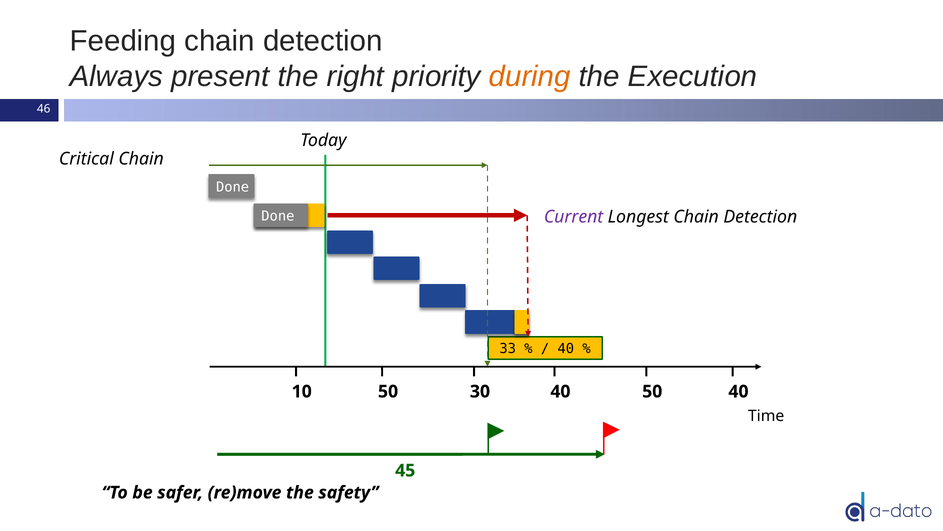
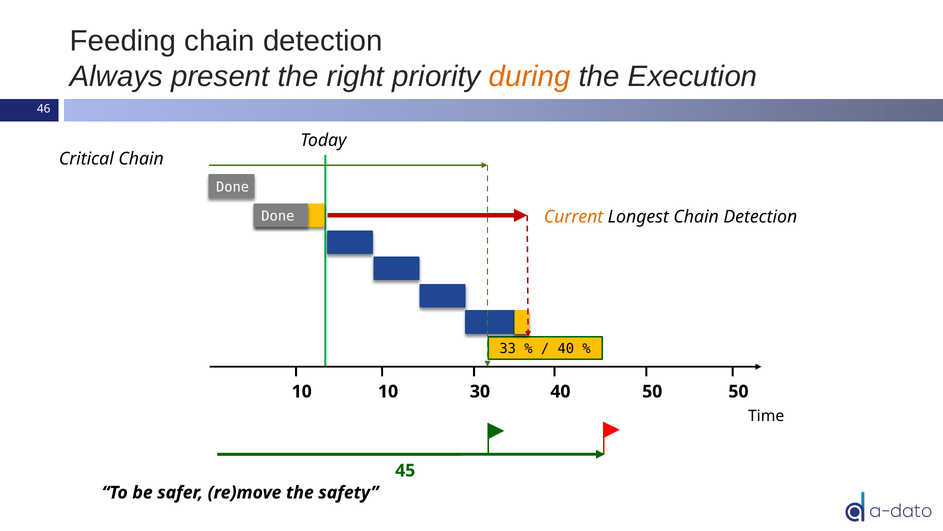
Current colour: purple -> orange
10 50: 50 -> 10
50 40: 40 -> 50
